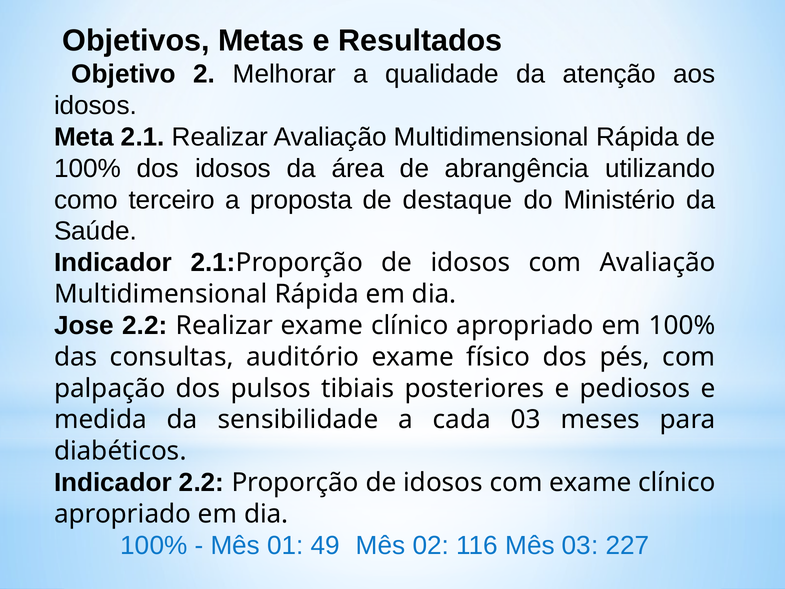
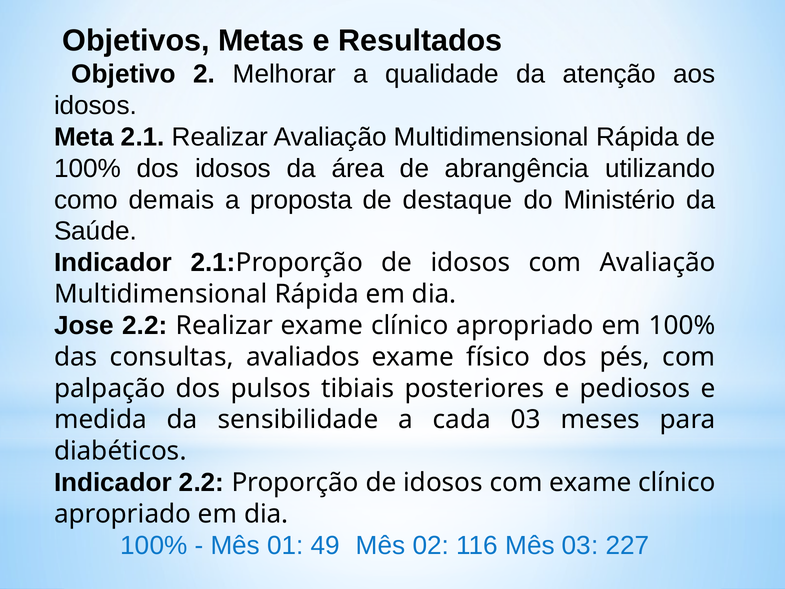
terceiro: terceiro -> demais
auditório: auditório -> avaliados
